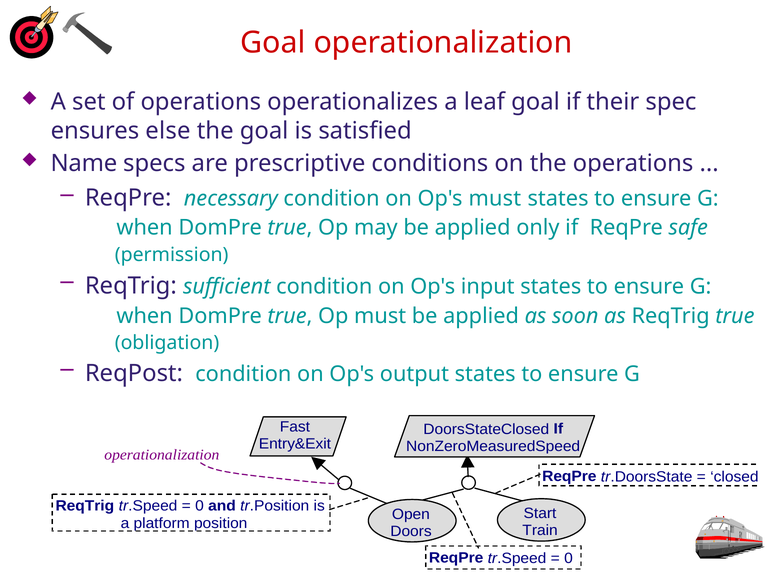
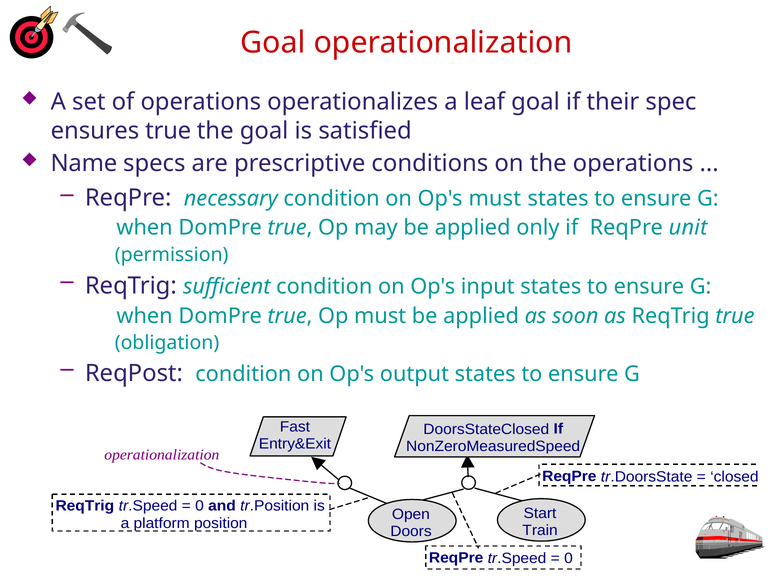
ensures else: else -> true
safe: safe -> unit
